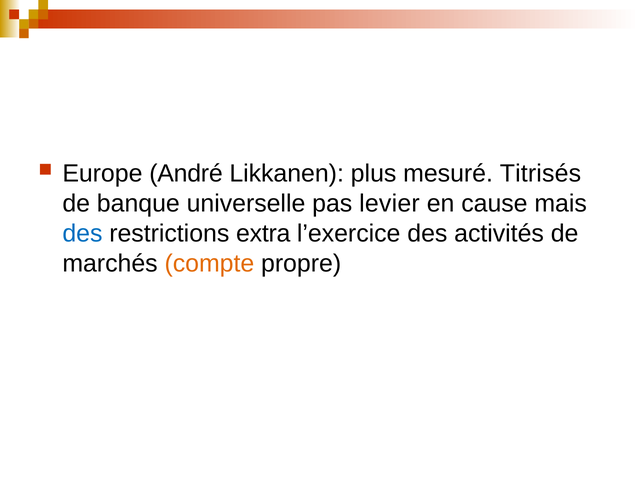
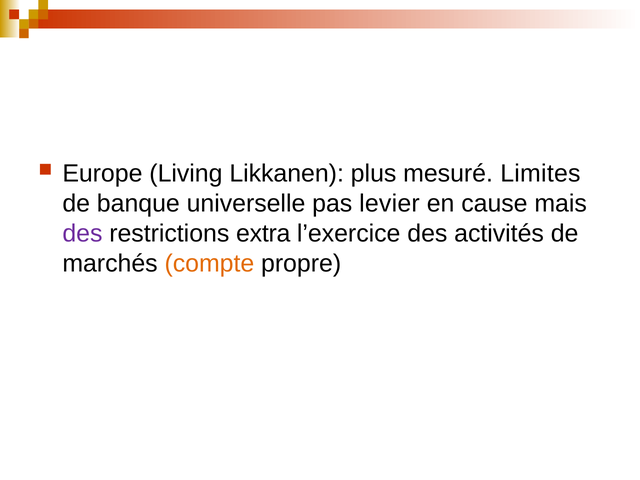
André: André -> Living
Titrisés: Titrisés -> Limites
des at (82, 234) colour: blue -> purple
